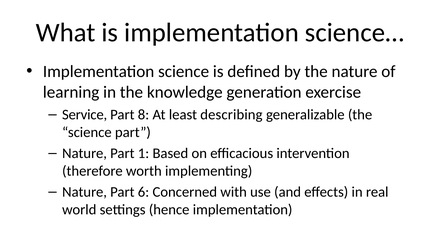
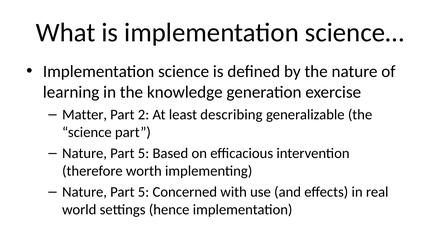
Service: Service -> Matter
8: 8 -> 2
1 at (144, 153): 1 -> 5
6 at (144, 192): 6 -> 5
